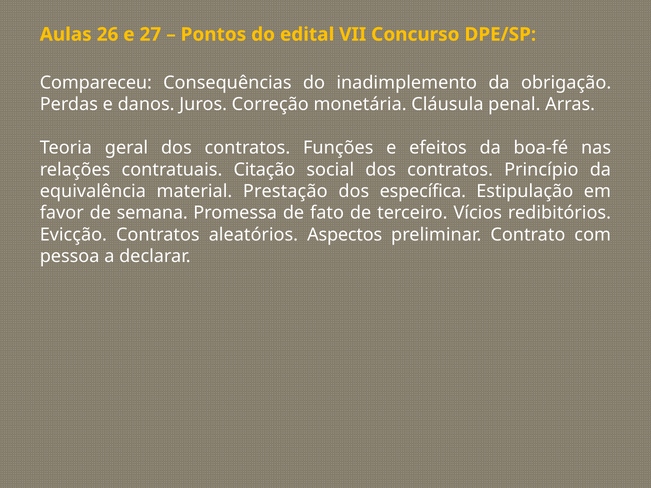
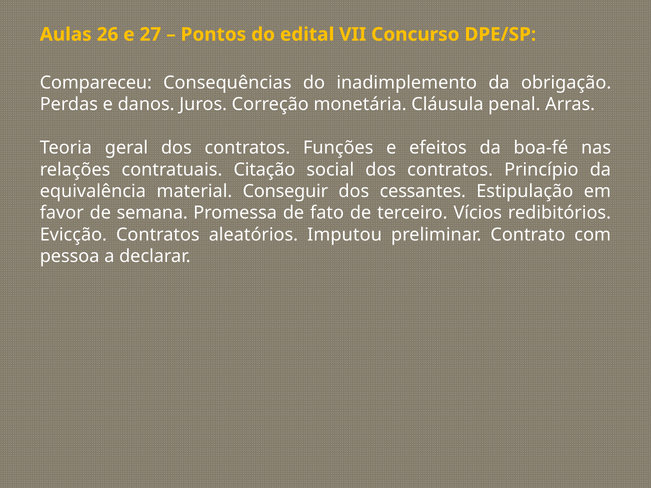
Prestação: Prestação -> Conseguir
específica: específica -> cessantes
Aspectos: Aspectos -> Imputou
